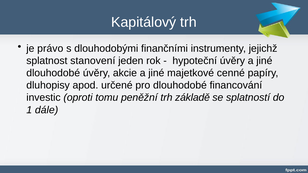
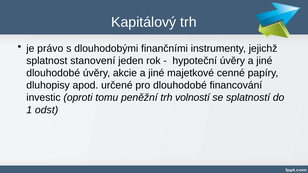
základě: základě -> volností
dále: dále -> odst
